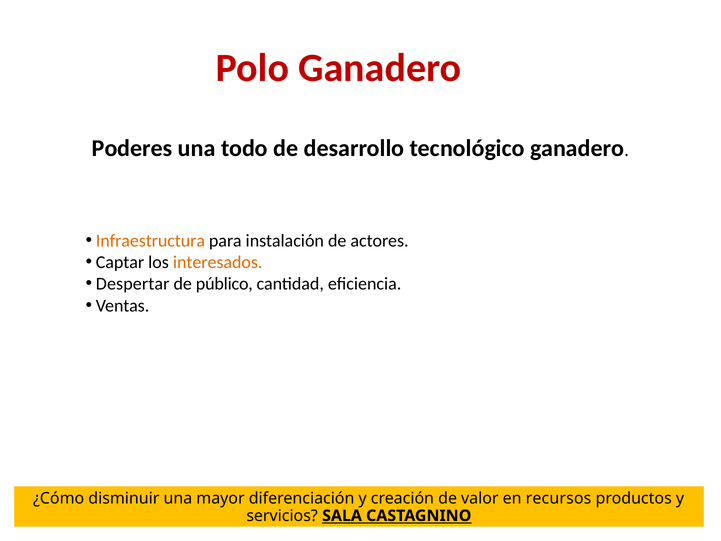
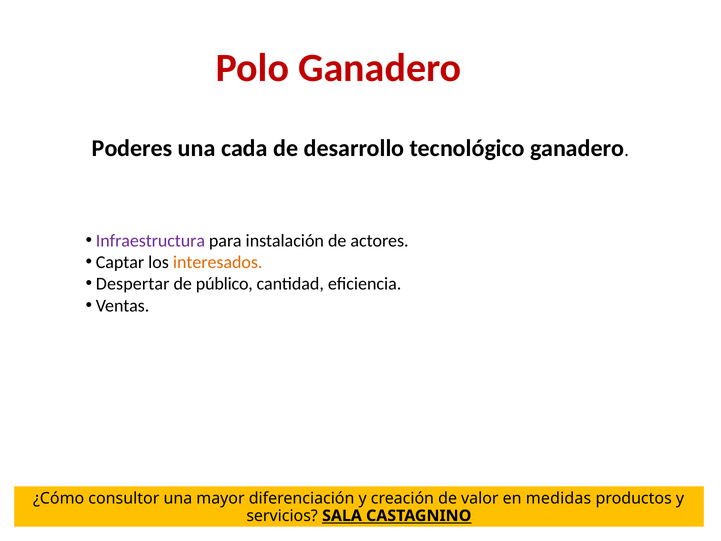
todo: todo -> cada
Infraestructura colour: orange -> purple
disminuir: disminuir -> consultor
recursos: recursos -> medidas
